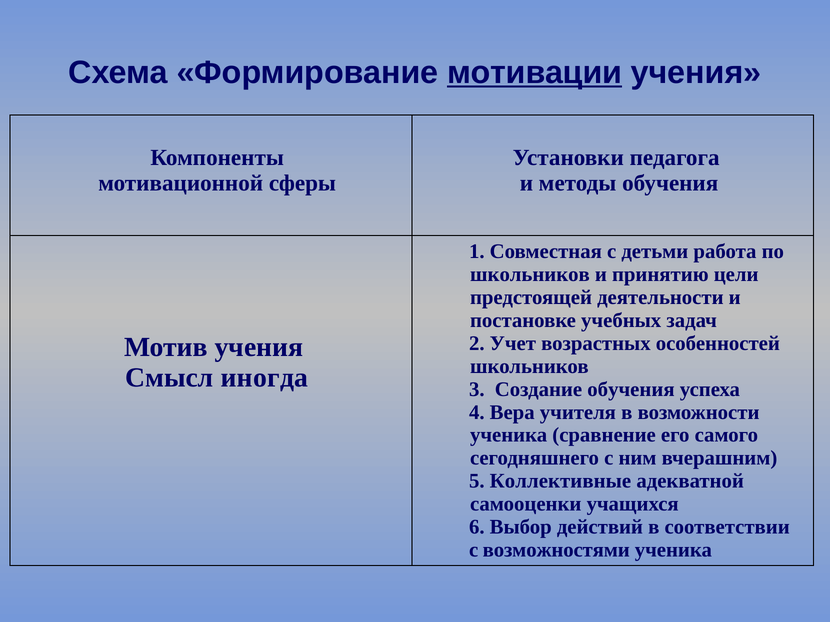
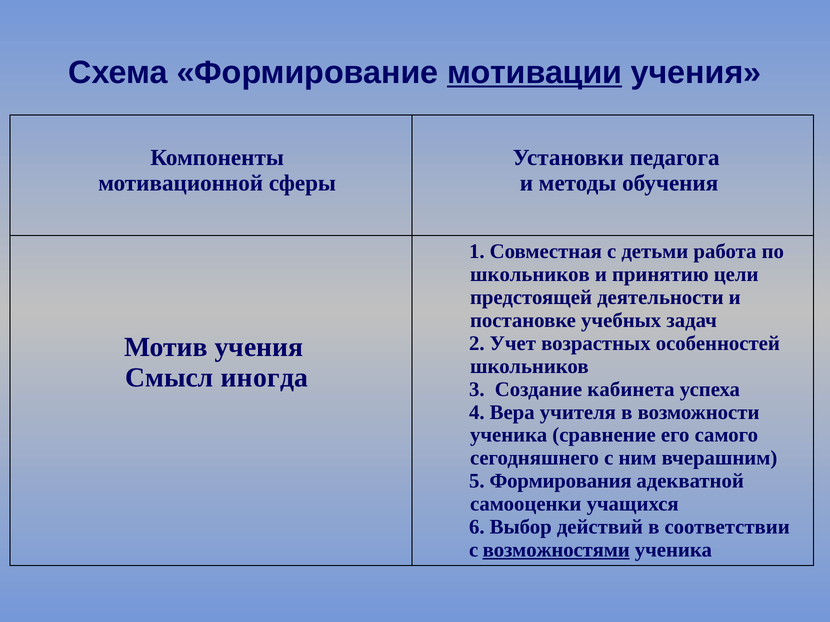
Создание обучения: обучения -> кабинета
Коллективные: Коллективные -> Формирования
возможностями underline: none -> present
